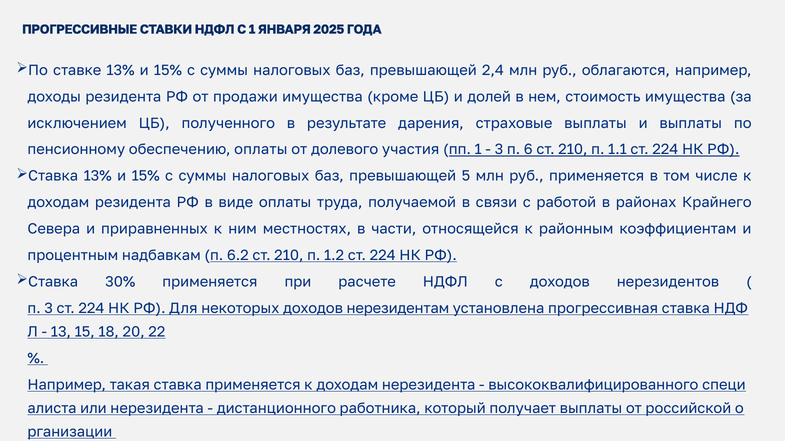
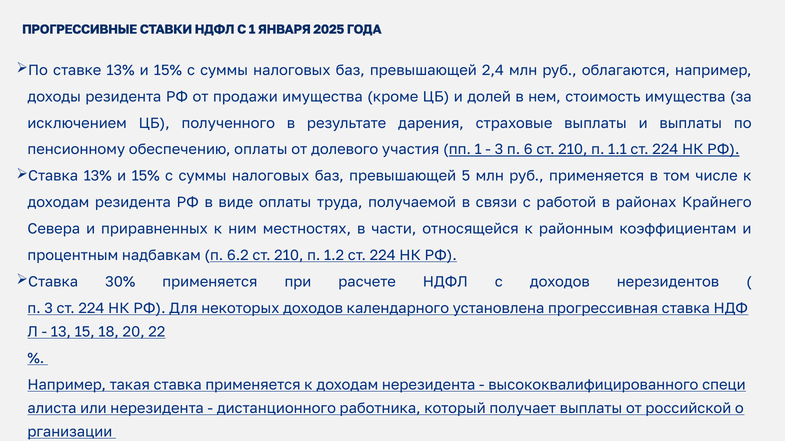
нерезидентам: нерезидентам -> календарного
